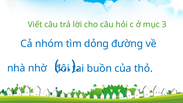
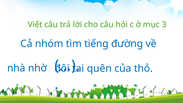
dỏng: dỏng -> tiếng
buồn: buồn -> quên
